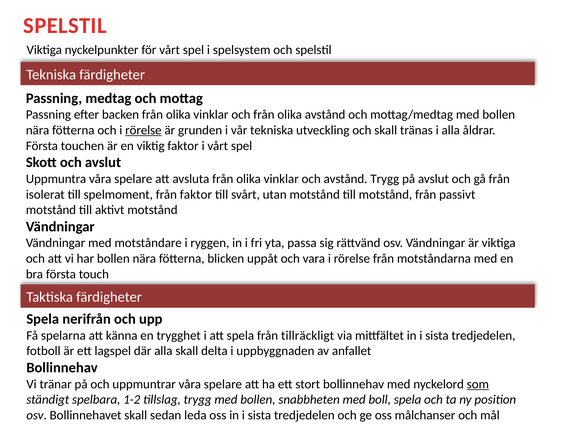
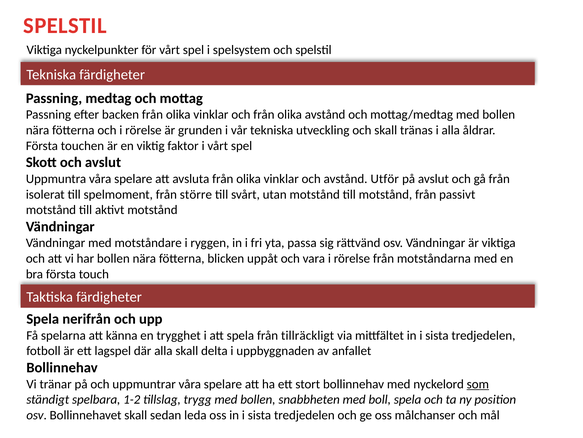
rörelse at (143, 130) underline: present -> none
avstånd Trygg: Trygg -> Utför
från faktor: faktor -> större
